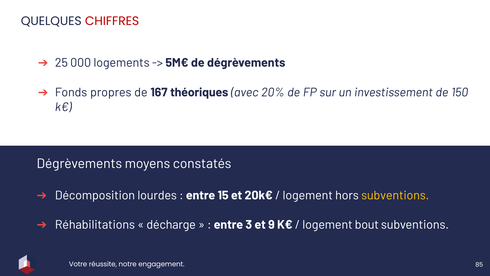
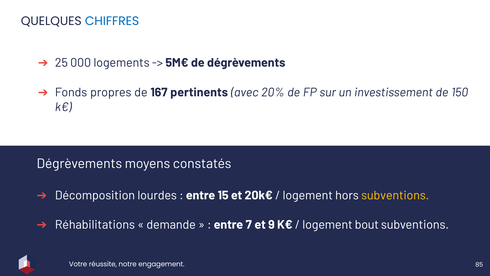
CHIFFRES colour: red -> blue
théoriques: théoriques -> pertinents
décharge: décharge -> demande
3: 3 -> 7
